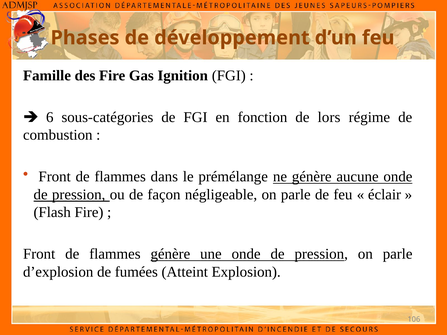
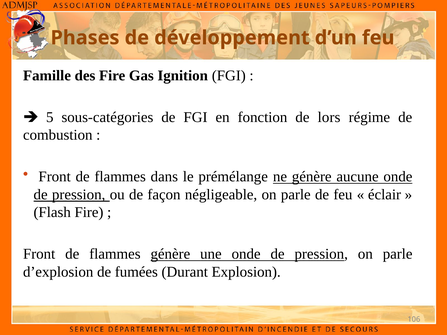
6: 6 -> 5
Atteint: Atteint -> Durant
